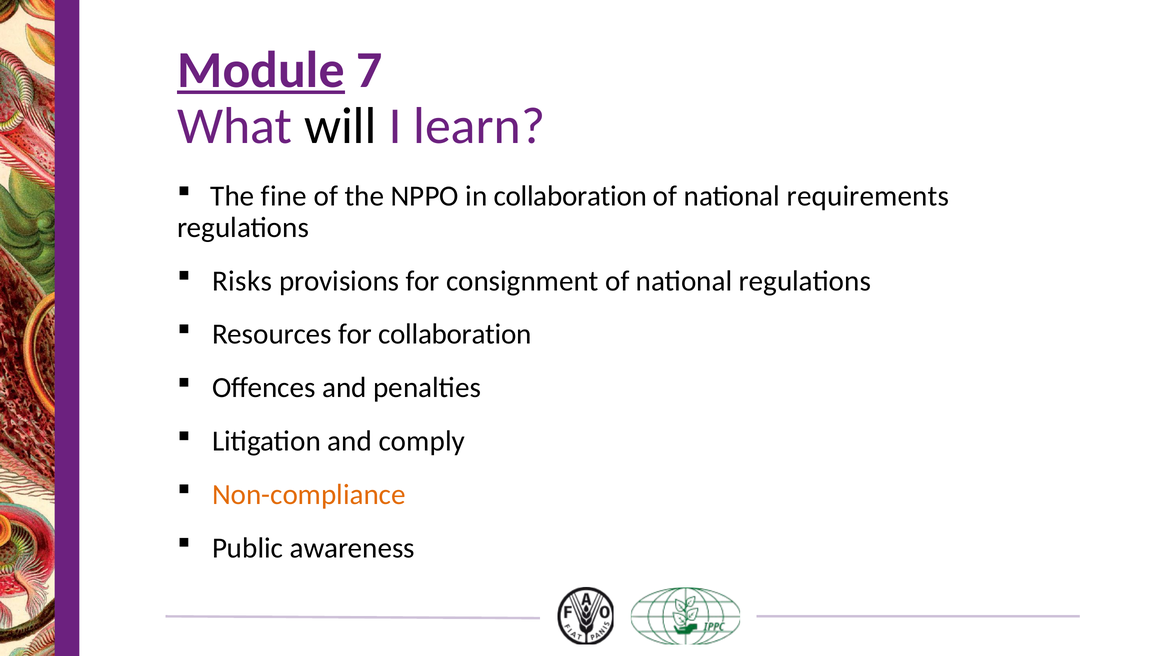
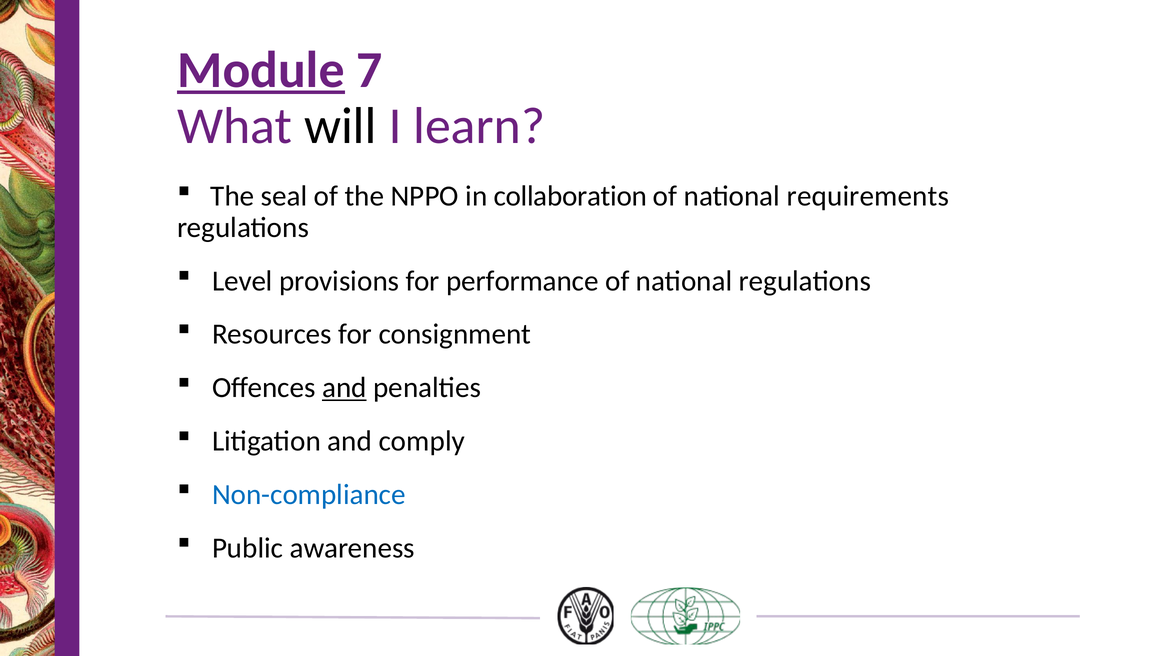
fine: fine -> seal
Risks: Risks -> Level
consignment: consignment -> performance
for collaboration: collaboration -> consignment
and at (344, 388) underline: none -> present
Non-compliance colour: orange -> blue
